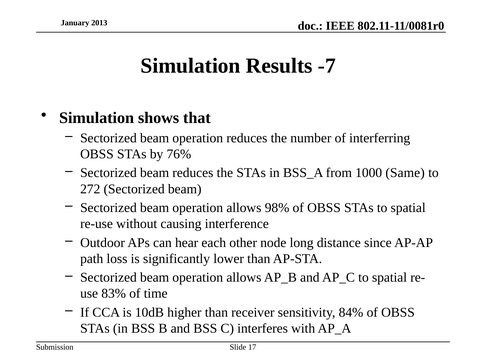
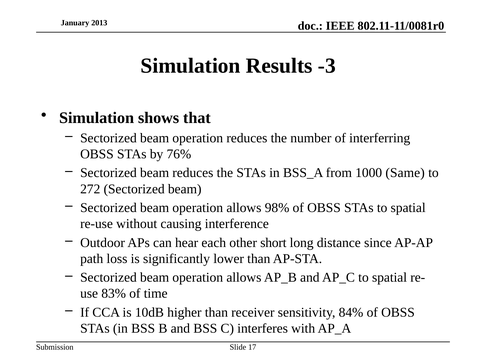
-7: -7 -> -3
node: node -> short
